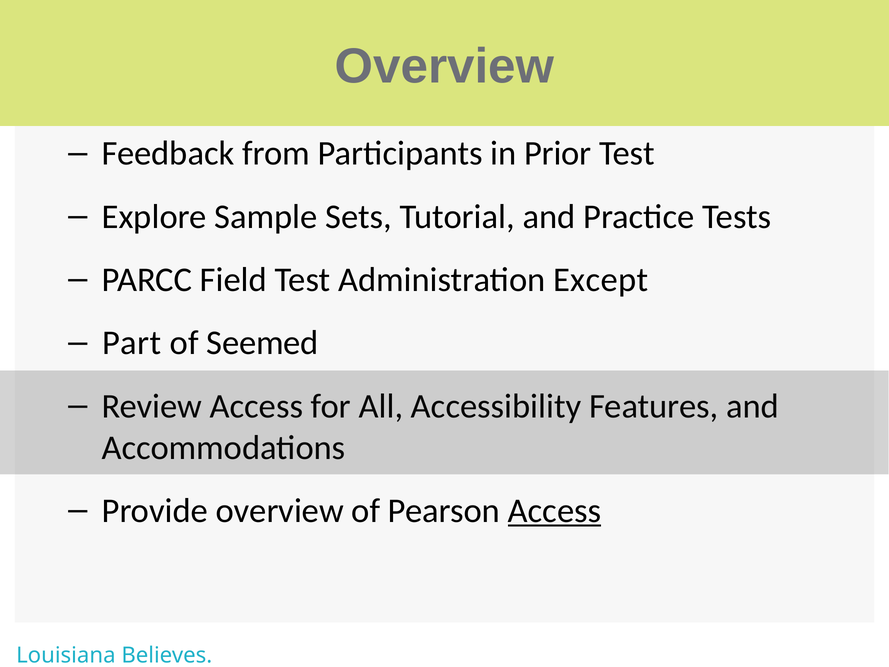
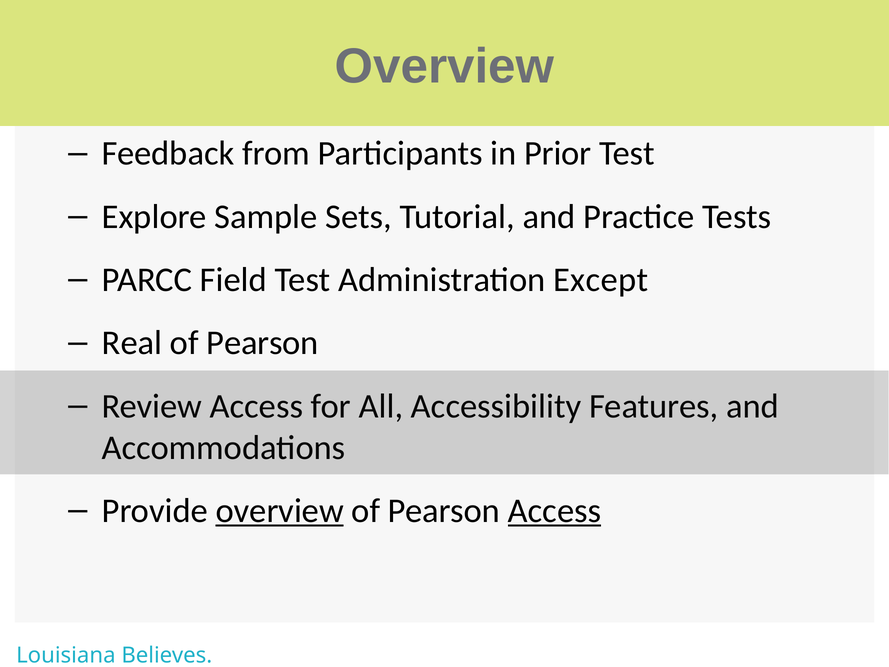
Part: Part -> Real
Seemed at (263, 343): Seemed -> Pearson
overview at (280, 511) underline: none -> present
